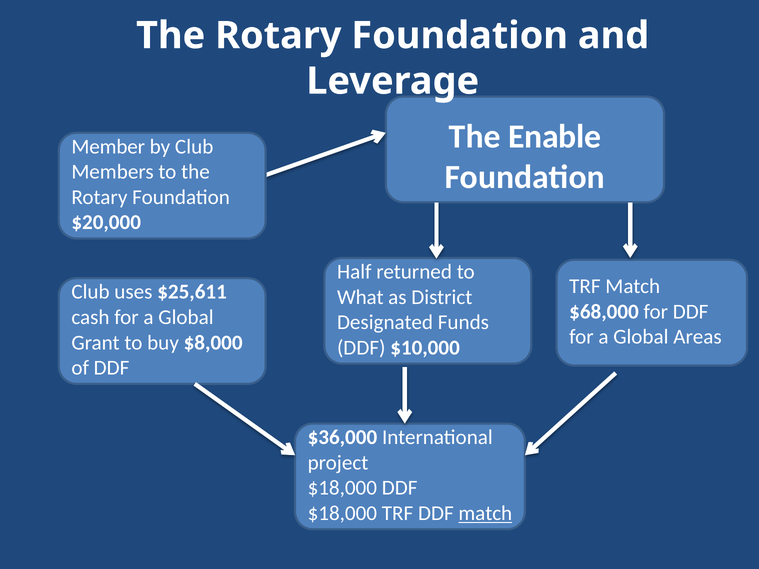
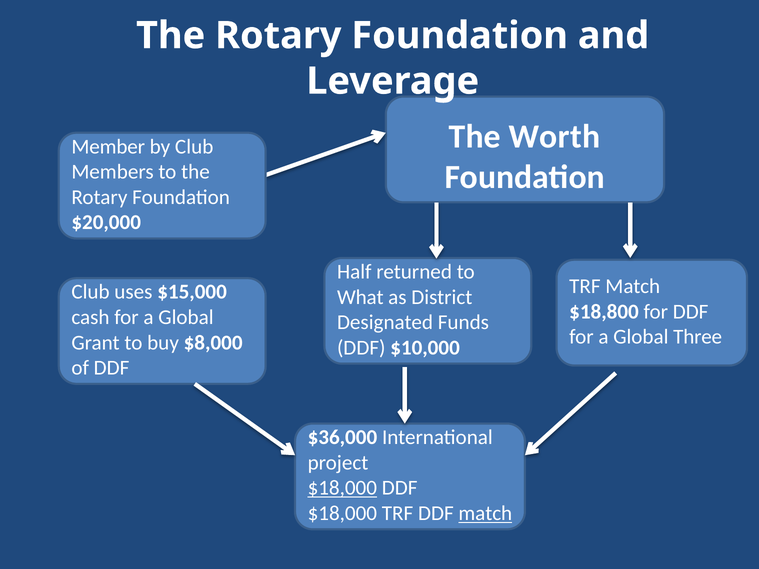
Enable: Enable -> Worth
$25,611: $25,611 -> $15,000
$68,000: $68,000 -> $18,800
Areas: Areas -> Three
$18,000 at (342, 488) underline: none -> present
